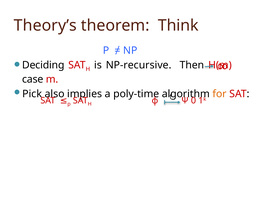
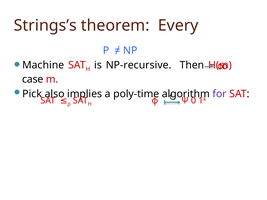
Theory’s: Theory’s -> Strings’s
Think: Think -> Every
Deciding: Deciding -> Machine
for colour: orange -> purple
